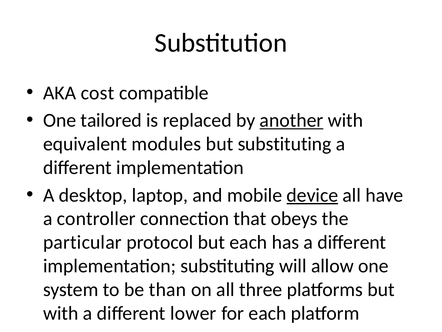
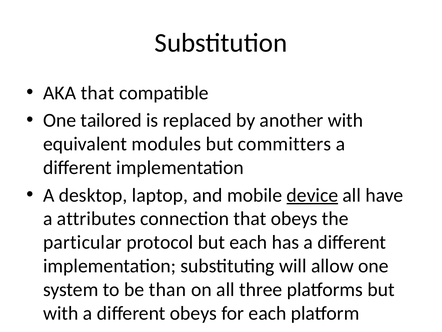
AKA cost: cost -> that
another underline: present -> none
but substituting: substituting -> committers
controller: controller -> attributes
different lower: lower -> obeys
